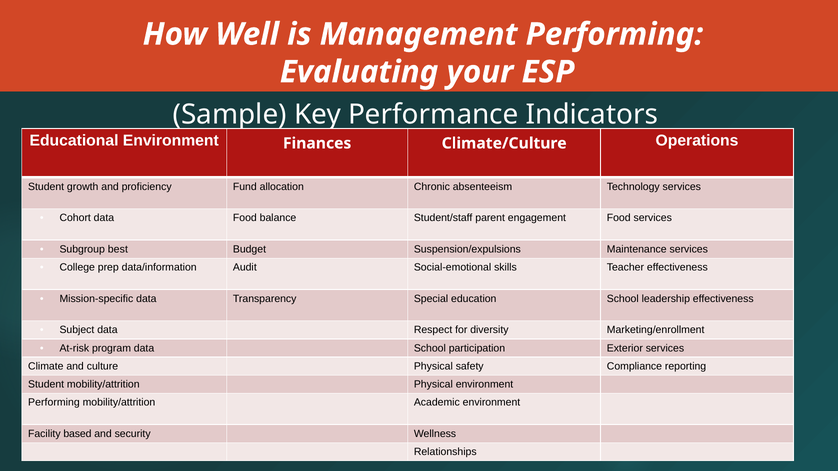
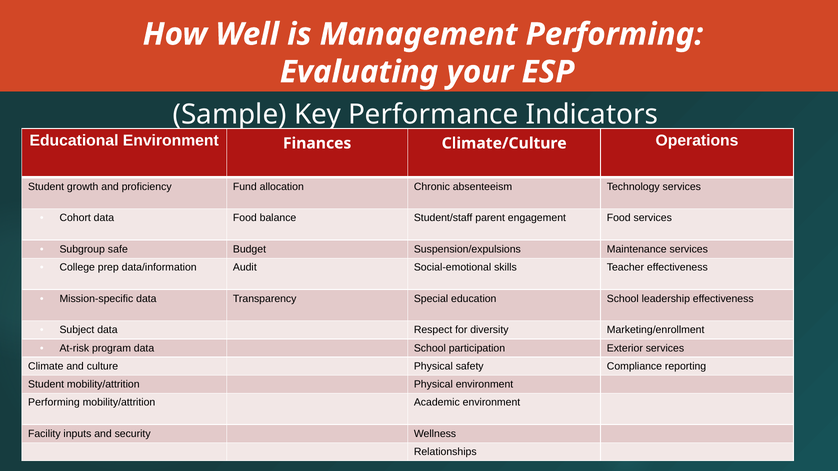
best: best -> safe
based: based -> inputs
